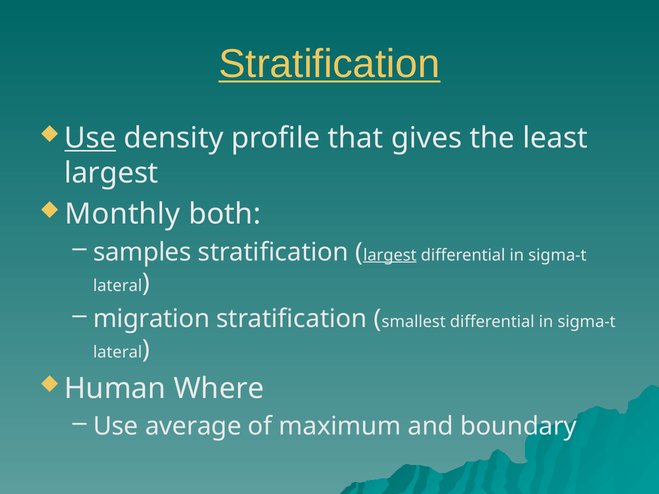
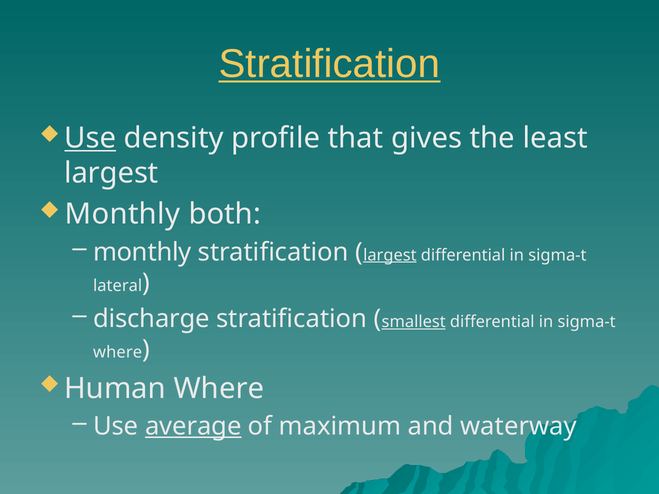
samples at (142, 252): samples -> monthly
migration: migration -> discharge
smallest underline: none -> present
lateral at (118, 353): lateral -> where
average underline: none -> present
boundary: boundary -> waterway
